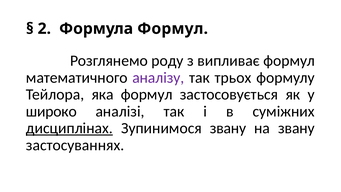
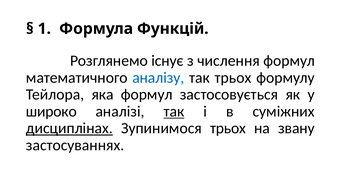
2: 2 -> 1
Формула Формул: Формул -> Функцій
роду: роду -> існує
випливає: випливає -> числення
аналізу colour: purple -> blue
так at (174, 111) underline: none -> present
Зупинимося звану: звану -> трьох
